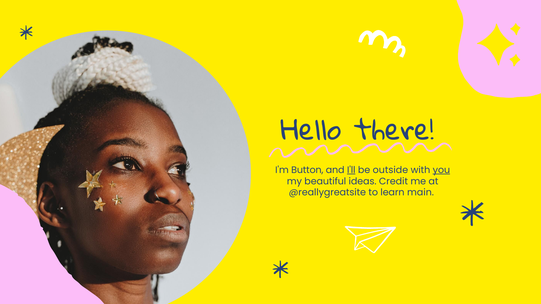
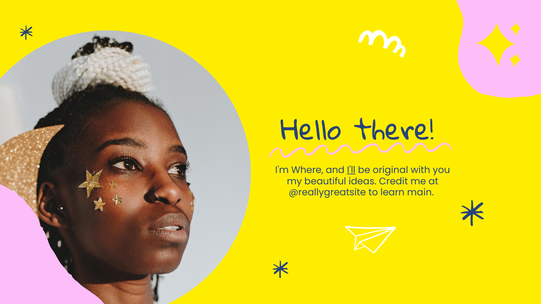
Button: Button -> Where
outside: outside -> original
you underline: present -> none
